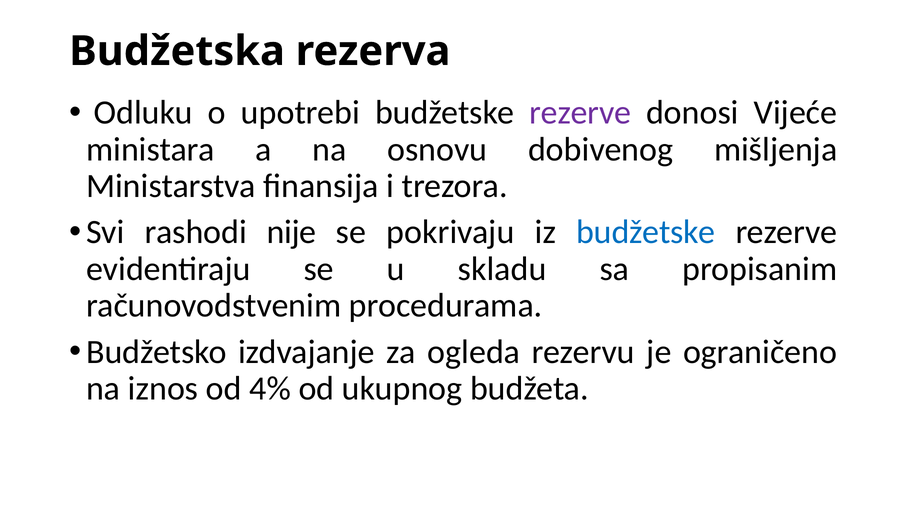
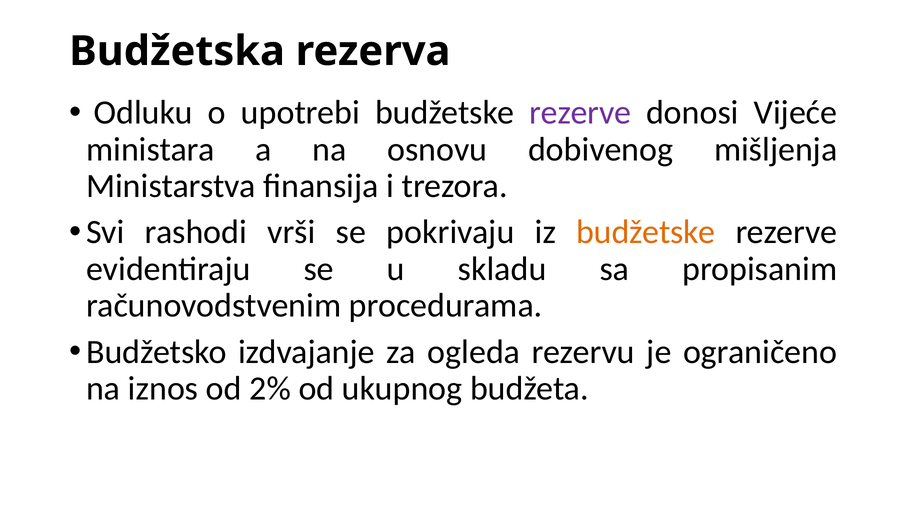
nije: nije -> vrši
budžetske at (646, 232) colour: blue -> orange
4%: 4% -> 2%
